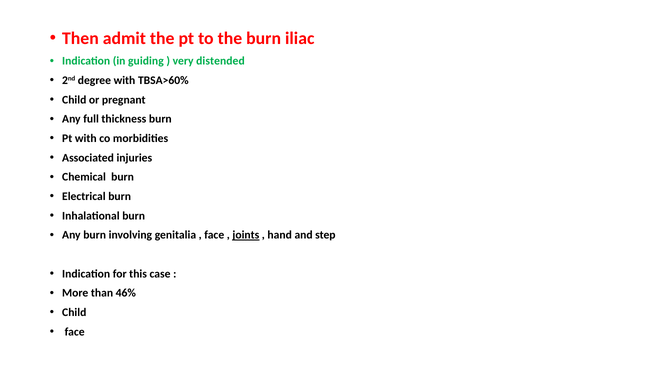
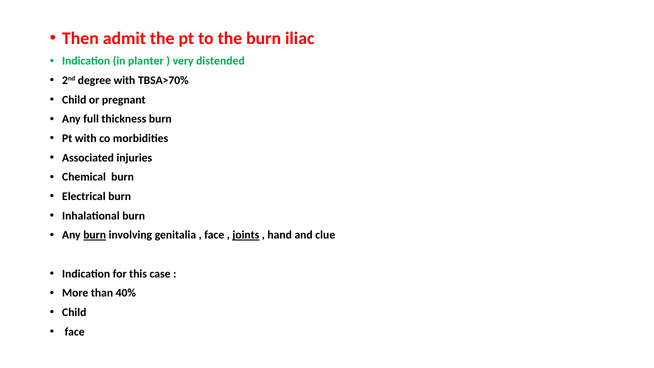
guiding: guiding -> planter
TBSA>60%: TBSA>60% -> TBSA>70%
burn at (95, 235) underline: none -> present
step: step -> clue
46%: 46% -> 40%
